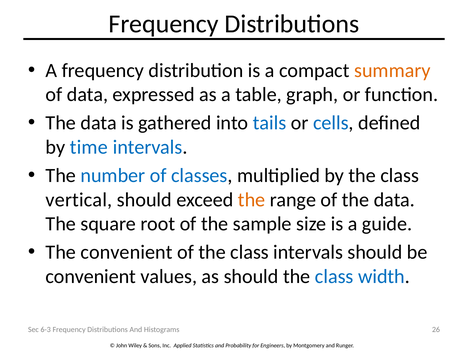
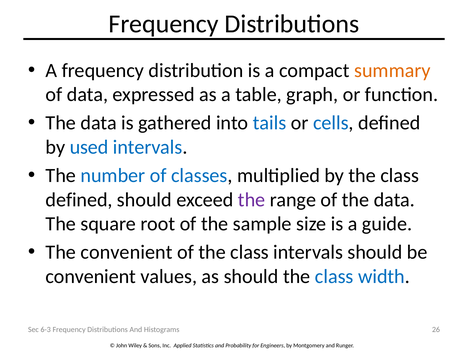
time: time -> used
vertical at (79, 200): vertical -> defined
the at (252, 200) colour: orange -> purple
